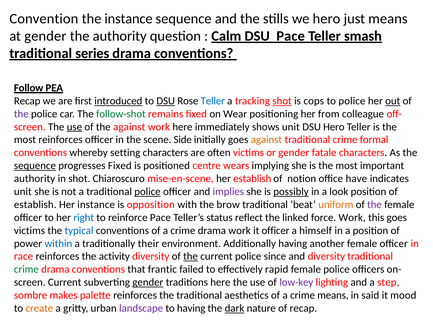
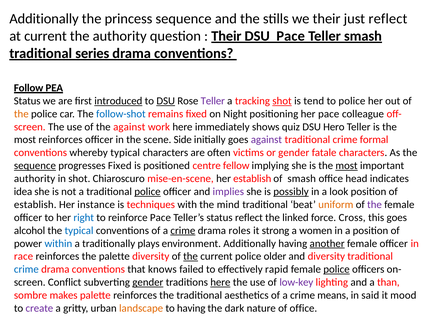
Convention at (44, 19): Convention -> Additionally
the instance: instance -> princess
we hero: hero -> their
just means: means -> reflect
at gender: gender -> current
Calm at (226, 36): Calm -> Their
Recap at (27, 101): Recap -> Status
Teller at (213, 101) colour: blue -> purple
cops: cops -> tend
out underline: present -> none
the at (21, 114) colour: purple -> orange
follow-shot colour: green -> blue
Wear: Wear -> Night
her from: from -> pace
use at (74, 127) underline: present -> none
shows unit: unit -> quiz
against at (266, 140) colour: orange -> purple
whereby setting: setting -> typical
wears: wears -> fellow
most at (347, 166) underline: none -> present
of notion: notion -> smash
have: have -> head
unit at (23, 192): unit -> idea
opposition: opposition -> techniques
brow: brow -> mind
force Work: Work -> Cross
victims at (29, 231): victims -> alcohol
crime at (183, 231) underline: none -> present
drama work: work -> roles
it officer: officer -> strong
himself: himself -> women
their: their -> plays
another underline: none -> present
the activity: activity -> palette
since: since -> older
crime at (26, 270) colour: green -> blue
frantic: frantic -> knows
police at (337, 270) underline: none -> present
Current at (65, 283): Current -> Conflict
here at (220, 283) underline: none -> present
step: step -> than
create colour: orange -> purple
landscape colour: purple -> orange
dark underline: present -> none
of recap: recap -> office
